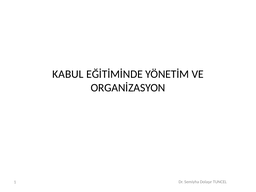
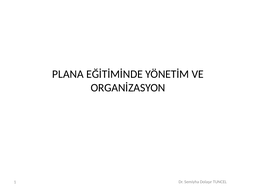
KABUL: KABUL -> PLANA
